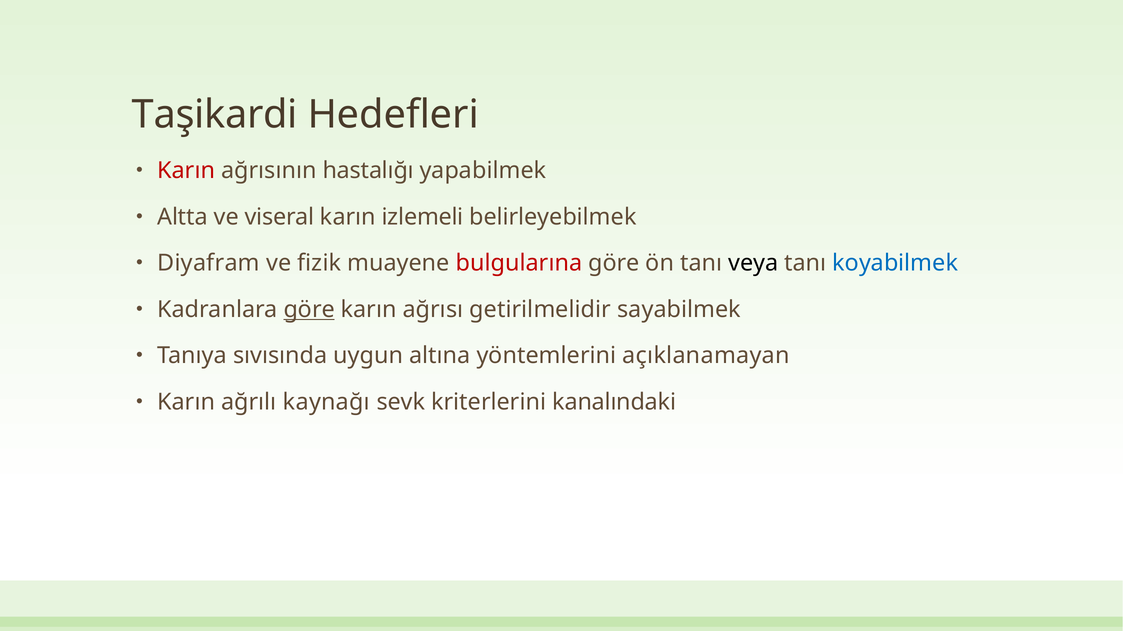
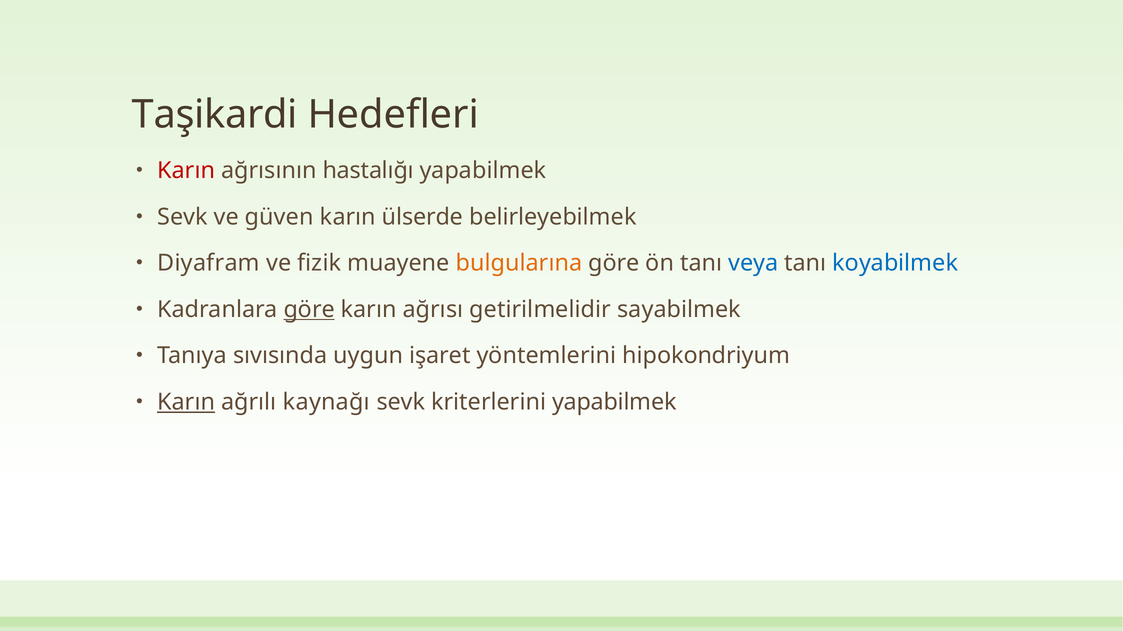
Altta at (182, 217): Altta -> Sevk
viseral: viseral -> güven
izlemeli: izlemeli -> ülserde
bulgularına colour: red -> orange
veya colour: black -> blue
altına: altına -> işaret
açıklanamayan: açıklanamayan -> hipokondriyum
Karın at (186, 402) underline: none -> present
kriterlerini kanalındaki: kanalındaki -> yapabilmek
